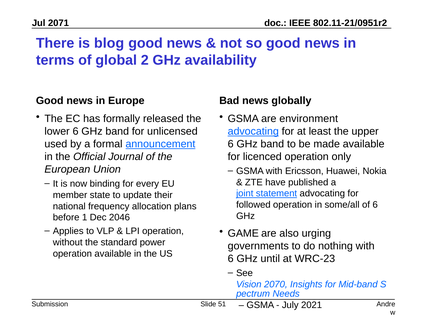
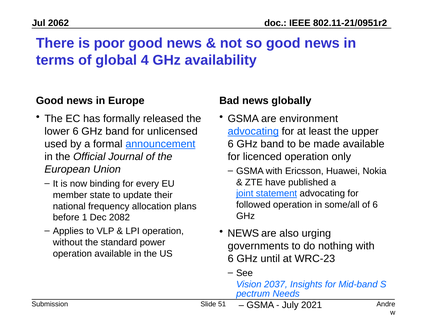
2071: 2071 -> 2062
blog: blog -> poor
2: 2 -> 4
2046: 2046 -> 2082
GAME at (243, 234): GAME -> NEWS
2070: 2070 -> 2037
